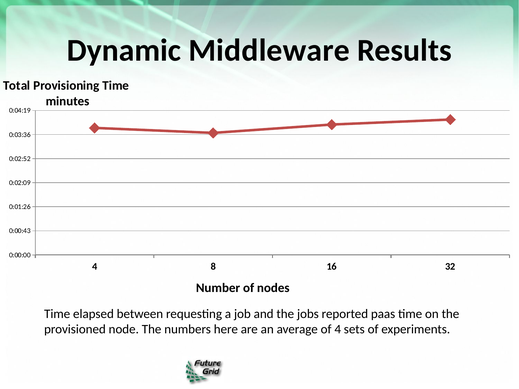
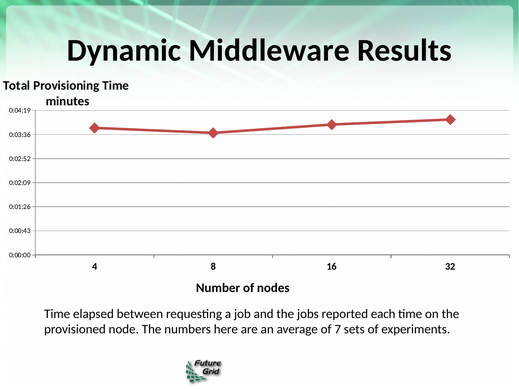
paas: paas -> each
of 4: 4 -> 7
